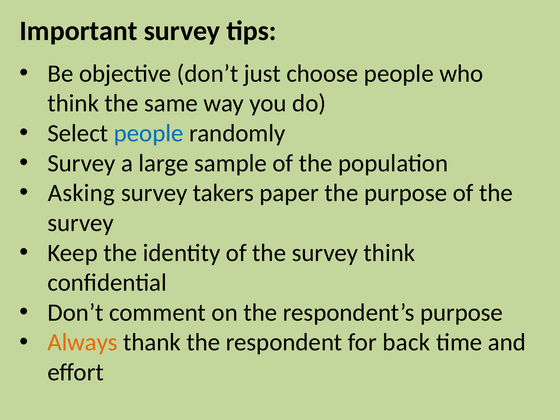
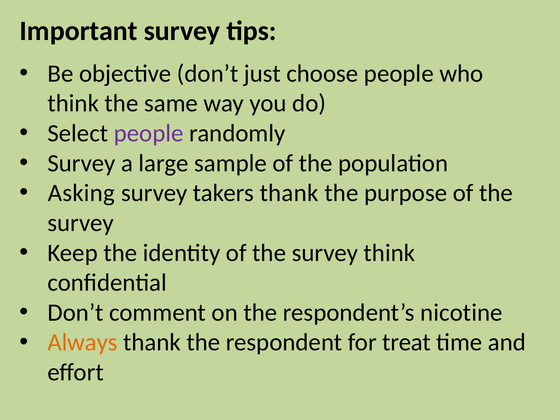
people at (149, 133) colour: blue -> purple
takers paper: paper -> thank
respondent’s purpose: purpose -> nicotine
back: back -> treat
